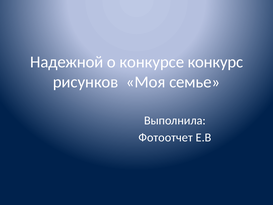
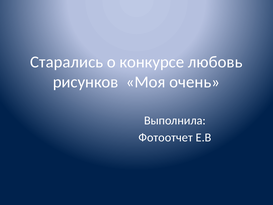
Надежной: Надежной -> Старались
конкурс: конкурс -> любовь
семье: семье -> очень
